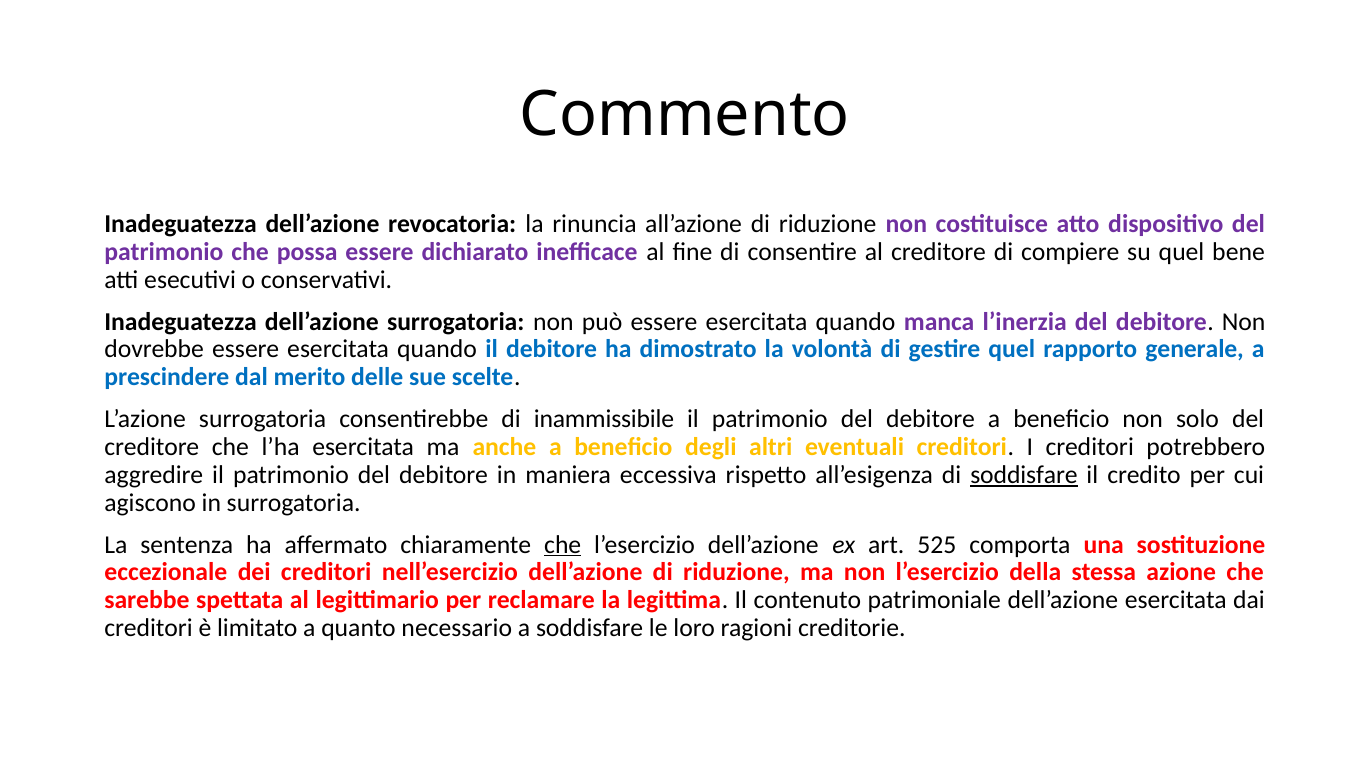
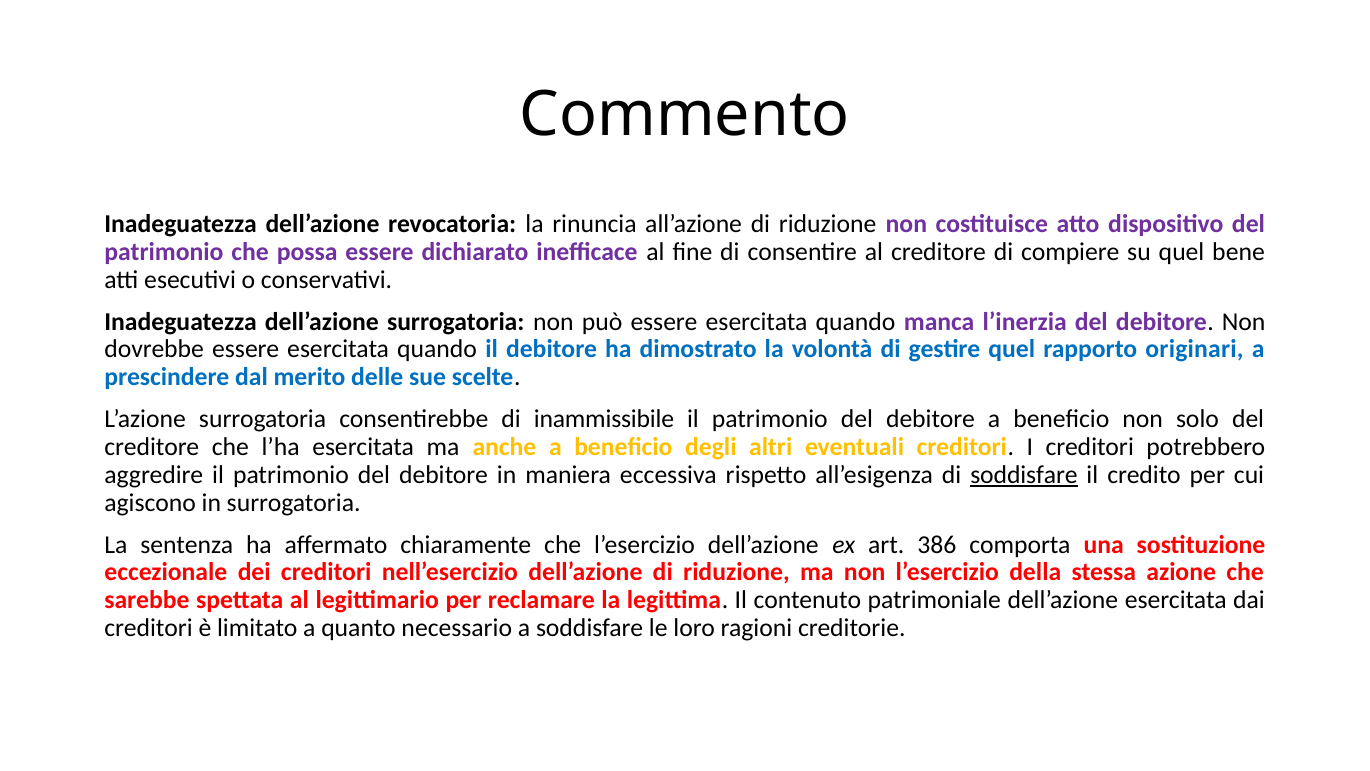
generale: generale -> originari
che at (563, 544) underline: present -> none
525: 525 -> 386
